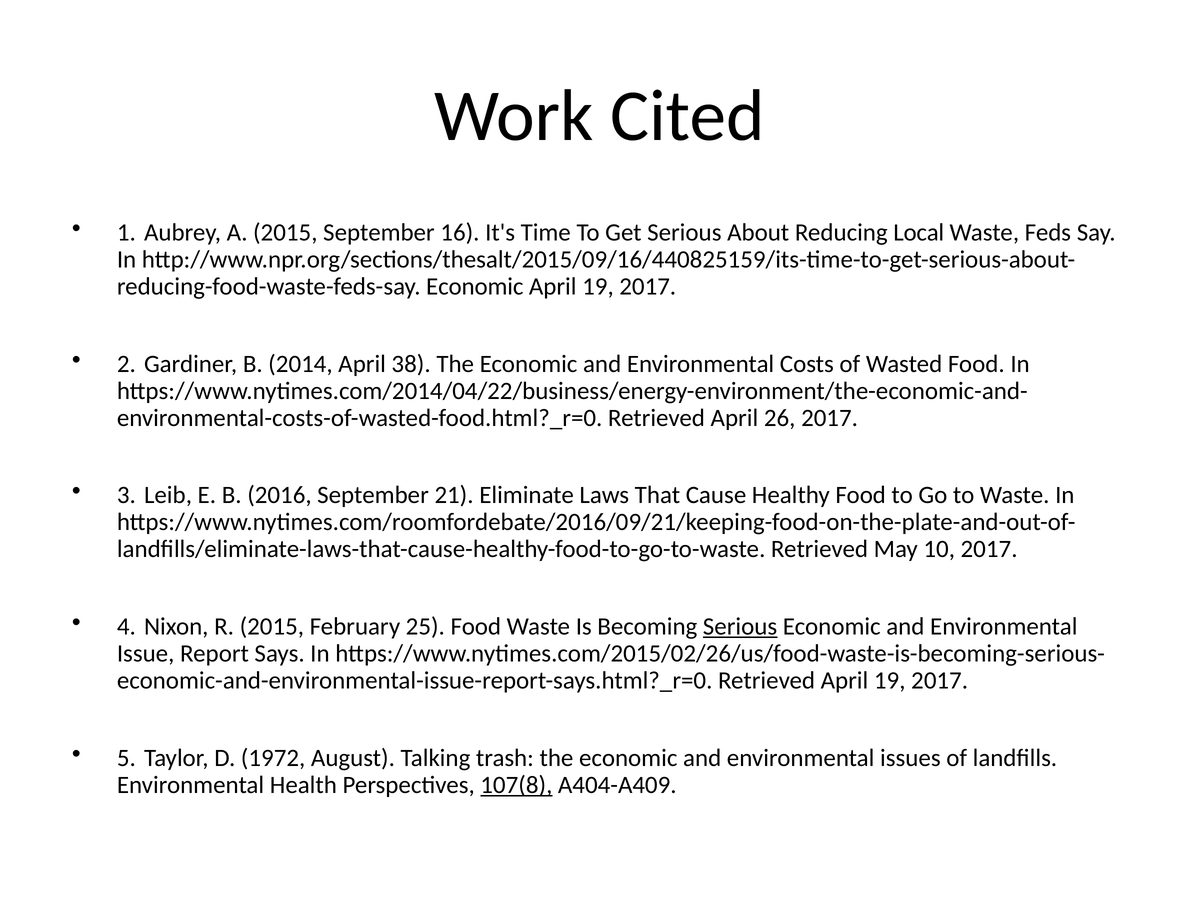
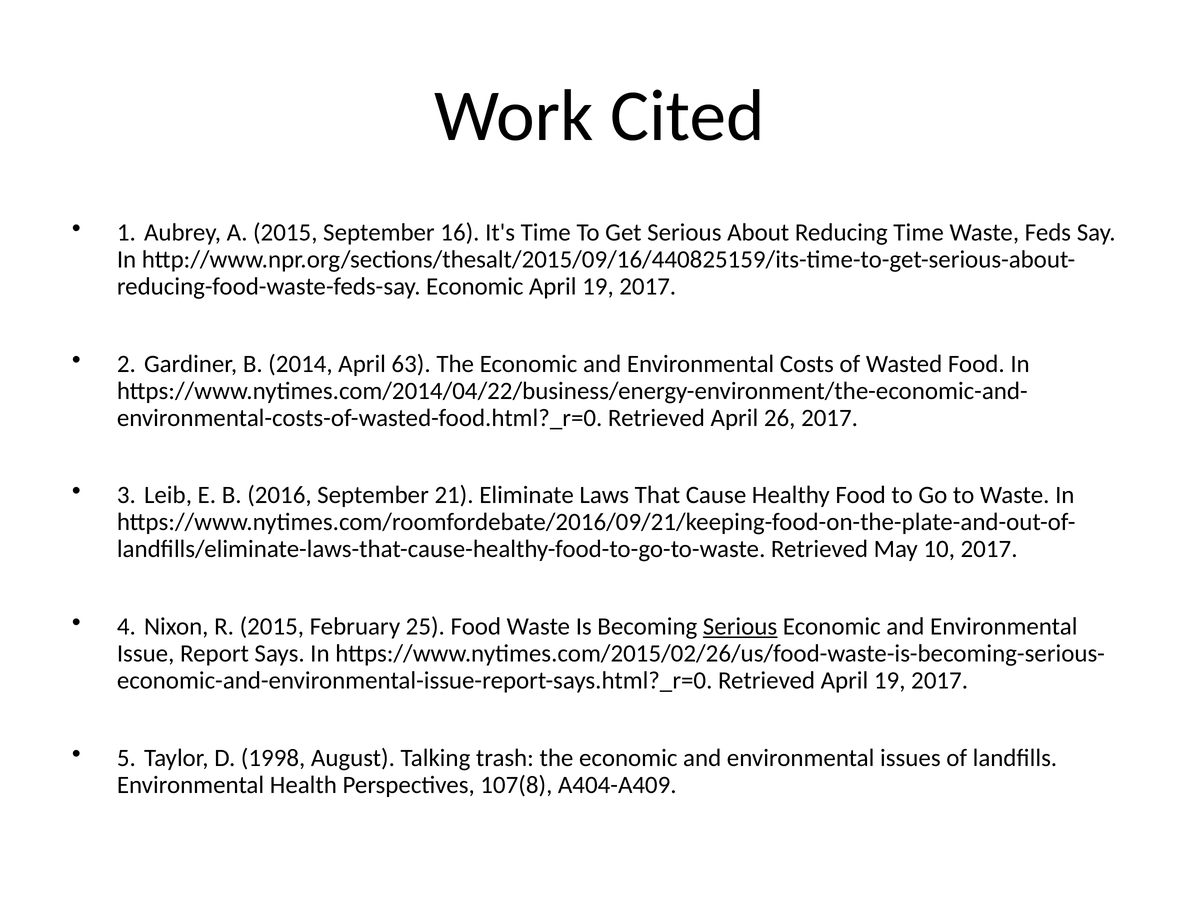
Reducing Local: Local -> Time
38: 38 -> 63
1972: 1972 -> 1998
107(8 underline: present -> none
